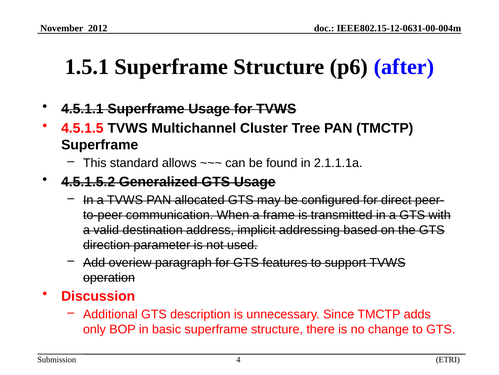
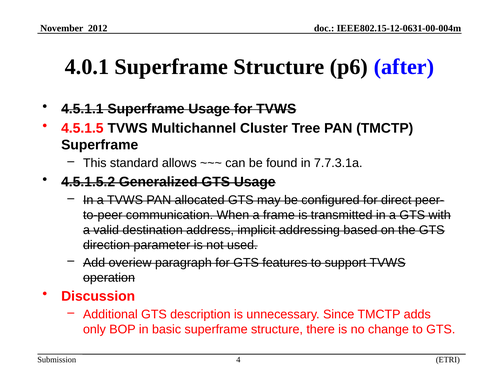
1.5.1: 1.5.1 -> 4.0.1
2.1.1.1a: 2.1.1.1a -> 7.7.3.1a
